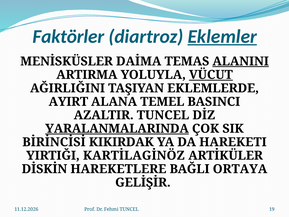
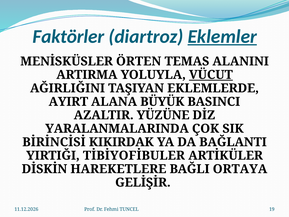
DAİMA: DAİMA -> ÖRTEN
ALANINI underline: present -> none
TEMEL: TEMEL -> BÜYÜK
AZALTIR TUNCEL: TUNCEL -> YÜZÜNE
YARALANMALARINDA underline: present -> none
HAREKETI: HAREKETI -> BAĞLANTI
KARTİLAGİNÖZ: KARTİLAGİNÖZ -> TİBİYOFİBULER
